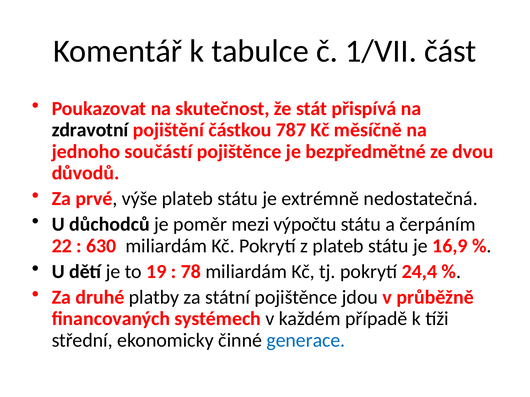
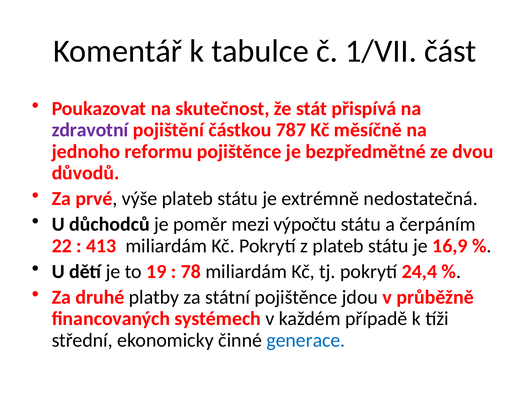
zdravotní colour: black -> purple
součástí: součástí -> reformu
630: 630 -> 413
